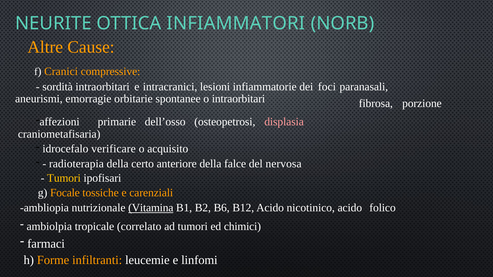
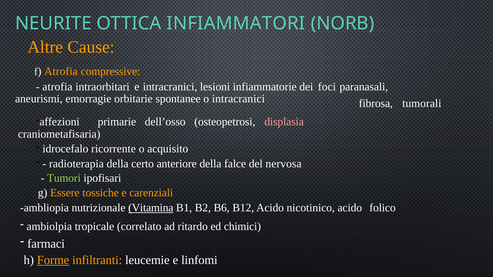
f Cranici: Cranici -> Atrofia
sordità at (58, 87): sordità -> atrofia
o intraorbitari: intraorbitari -> intracranici
porzione: porzione -> tumorali
verificare: verificare -> ricorrente
Tumori at (64, 178) colour: yellow -> light green
Focale: Focale -> Essere
ad tumori: tumori -> ritardo
Forme underline: none -> present
